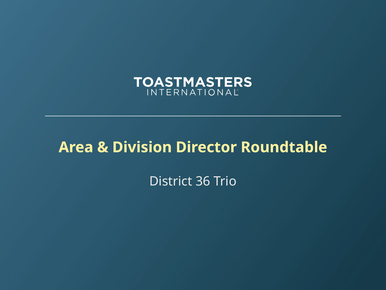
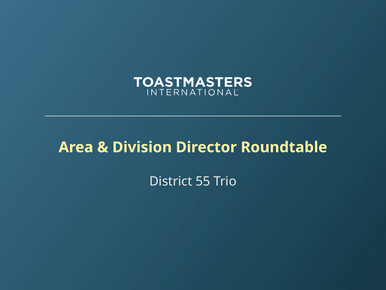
36: 36 -> 55
